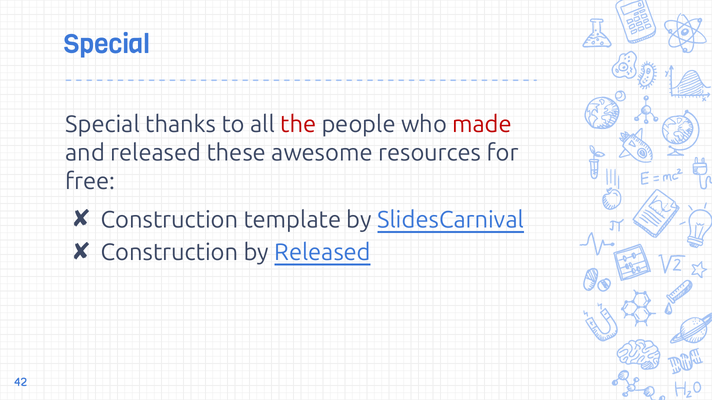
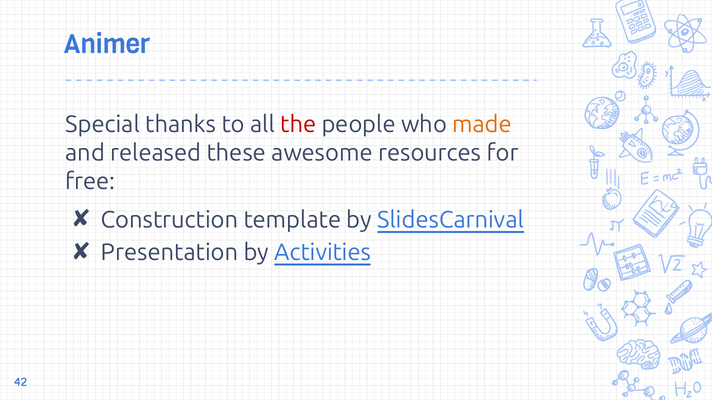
Special at (107, 45): Special -> Animer
made colour: red -> orange
Construction at (170, 253): Construction -> Presentation
by Released: Released -> Activities
